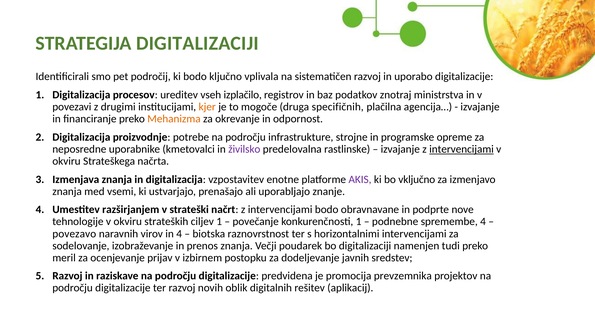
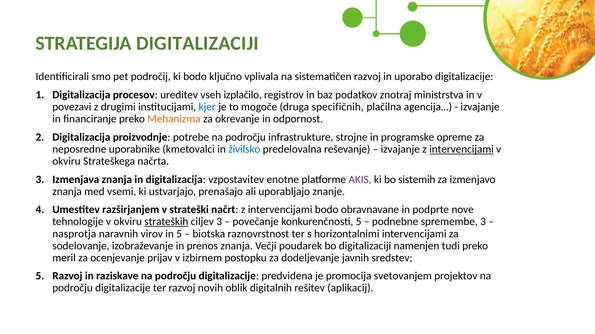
kjer colour: orange -> blue
živilsko colour: purple -> blue
rastlinske: rastlinske -> reševanje
vključno: vključno -> sistemih
strateških underline: none -> present
ciljev 1: 1 -> 3
konkurenčnosti 1: 1 -> 5
spremembe 4: 4 -> 3
povezavo: povezavo -> nasprotja
in 4: 4 -> 5
prevzemnika: prevzemnika -> svetovanjem
